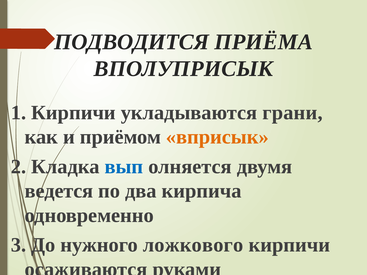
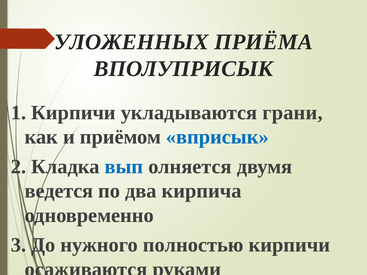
ПОДВОДИТСЯ: ПОДВОДИТСЯ -> УЛОЖЕННЫХ
вприсык colour: orange -> blue
ложкового: ложкового -> полностью
